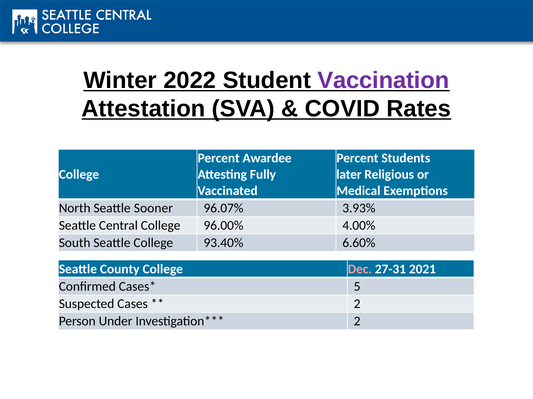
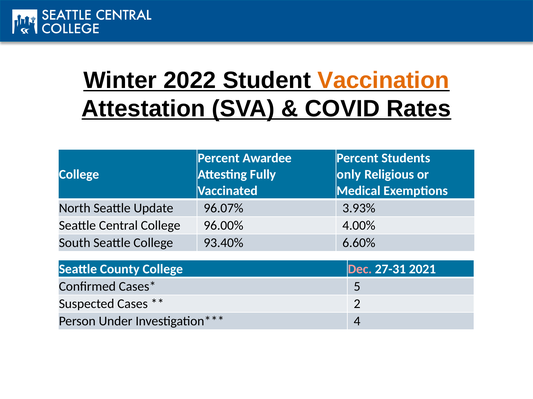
Vaccination colour: purple -> orange
later: later -> only
Sooner: Sooner -> Update
2 at (357, 322): 2 -> 4
